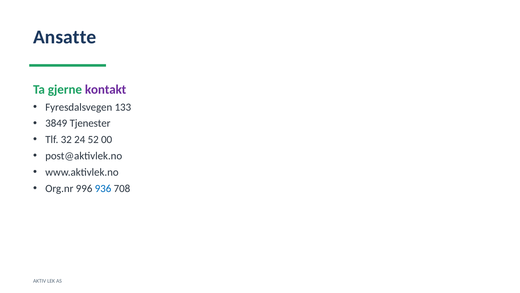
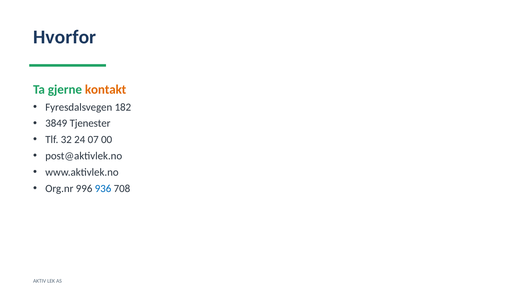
Ansatte: Ansatte -> Hvorfor
kontakt colour: purple -> orange
133: 133 -> 182
52: 52 -> 07
